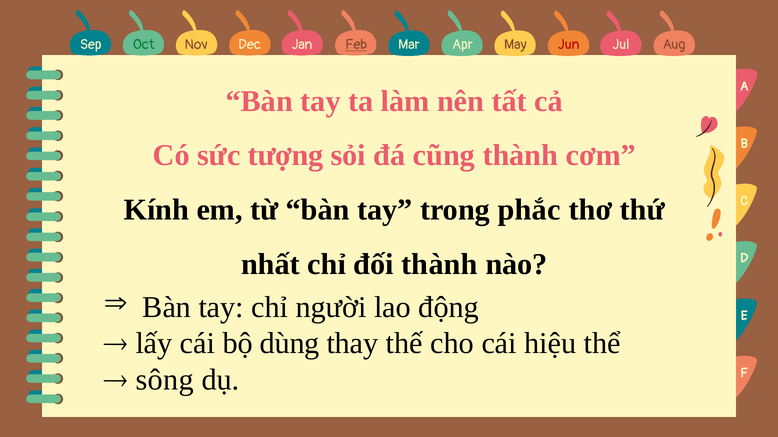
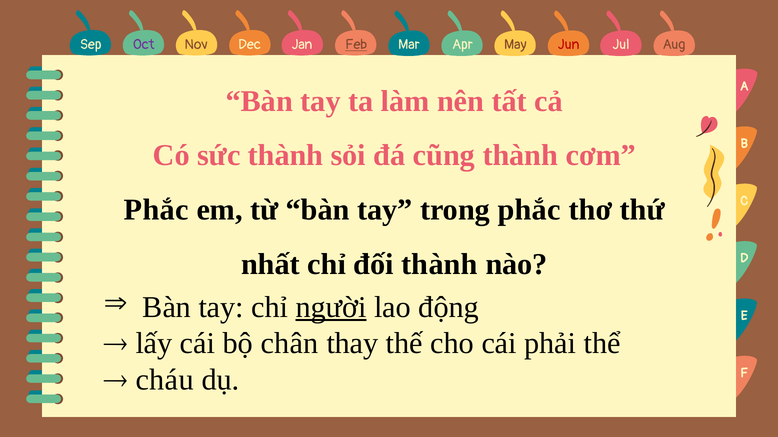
Oct colour: green -> purple
sức tượng: tượng -> thành
Kính at (156, 210): Kính -> Phắc
người underline: none -> present
dùng: dùng -> chân
hiệu: hiệu -> phải
sông: sông -> cháu
